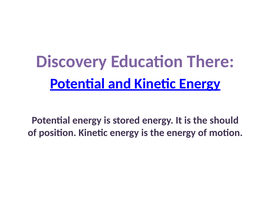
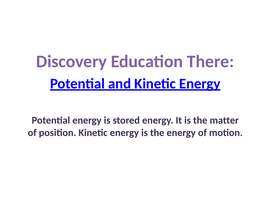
should: should -> matter
